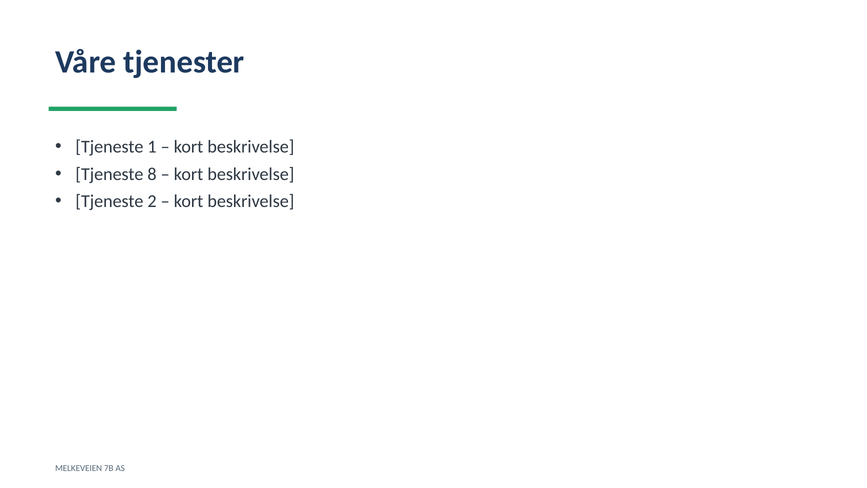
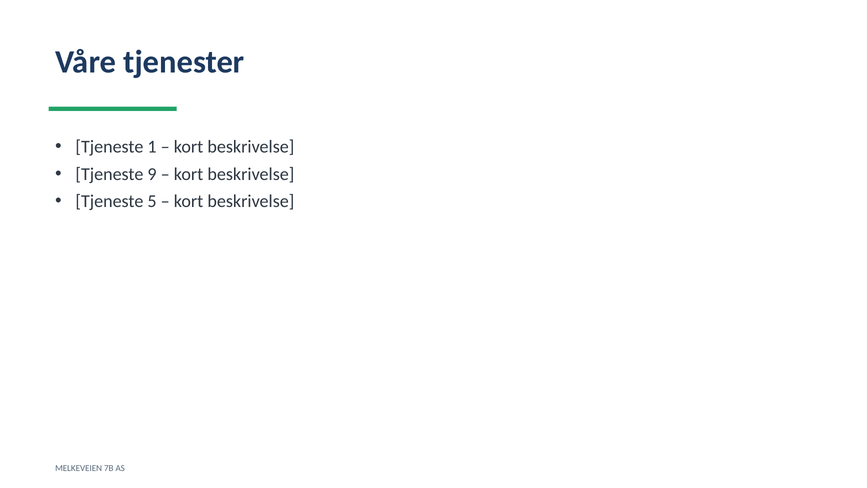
8: 8 -> 9
2: 2 -> 5
